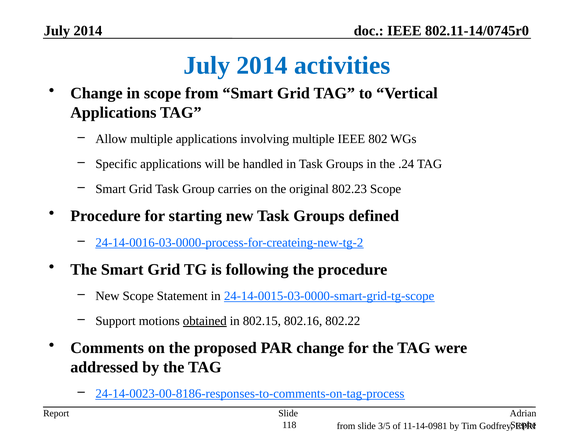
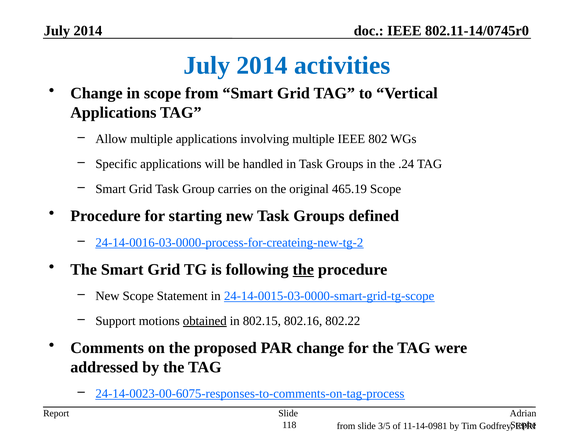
802.23: 802.23 -> 465.19
the at (303, 269) underline: none -> present
24-14-0023-00-8186-responses-to-comments-on-tag-process: 24-14-0023-00-8186-responses-to-comments-on-tag-process -> 24-14-0023-00-6075-responses-to-comments-on-tag-process
